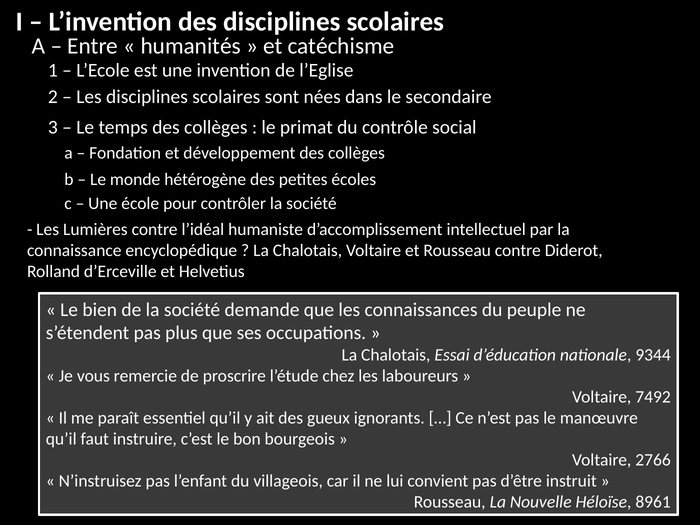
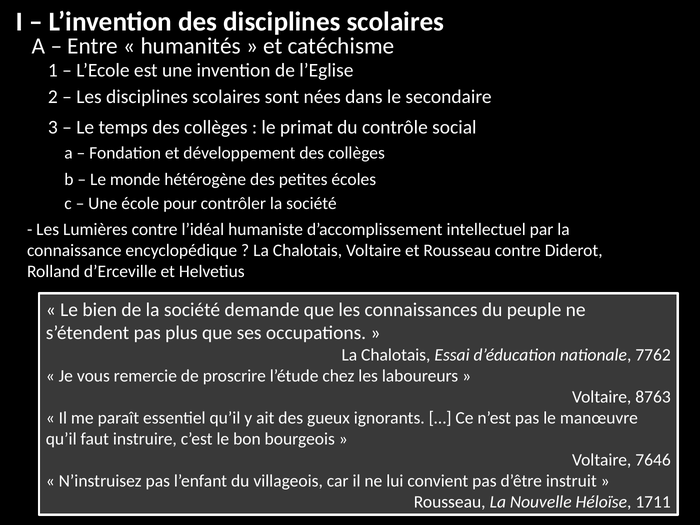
9344: 9344 -> 7762
7492: 7492 -> 8763
2766: 2766 -> 7646
8961: 8961 -> 1711
